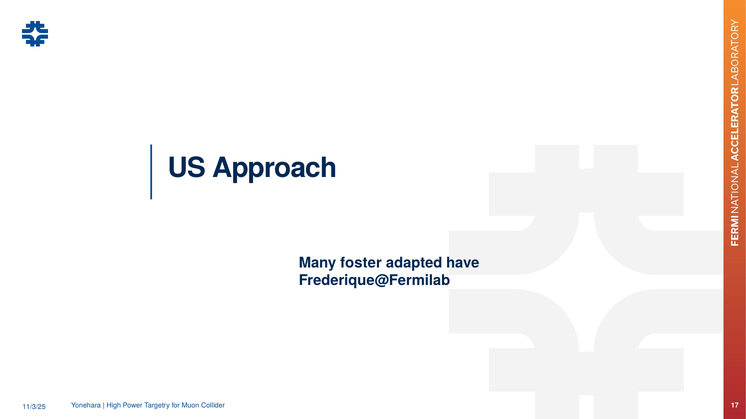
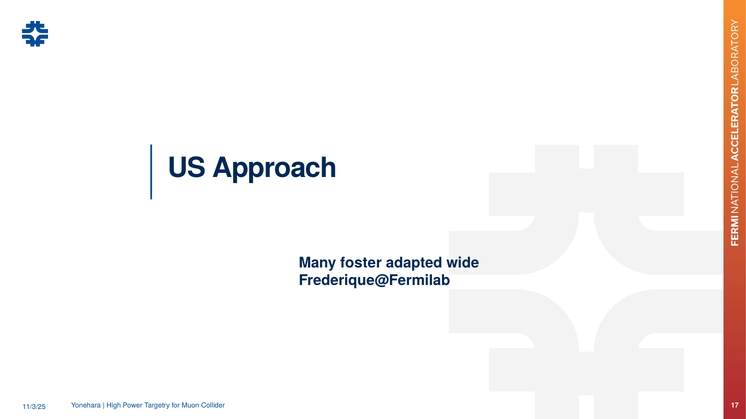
have: have -> wide
